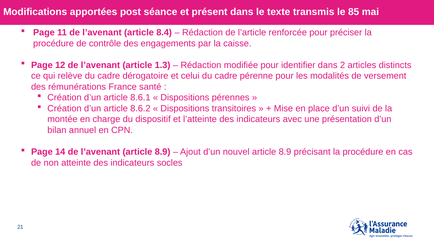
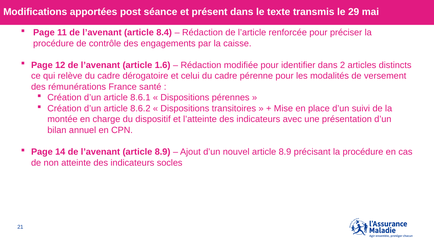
85: 85 -> 29
1.3: 1.3 -> 1.6
